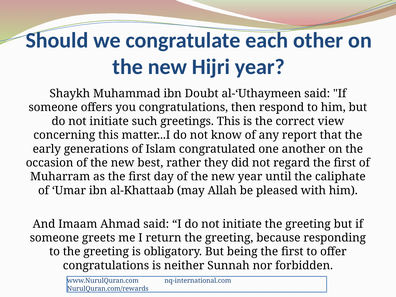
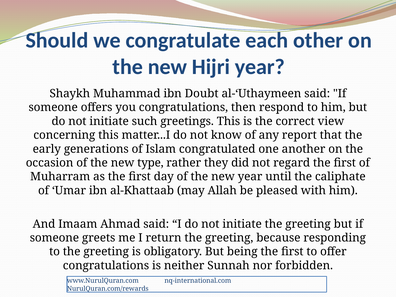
best: best -> type
